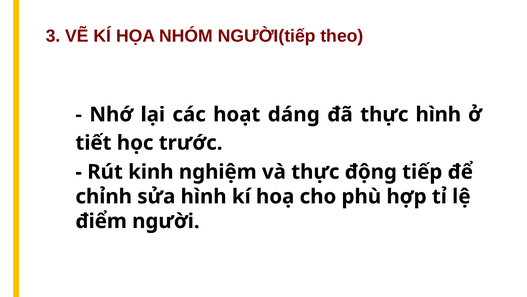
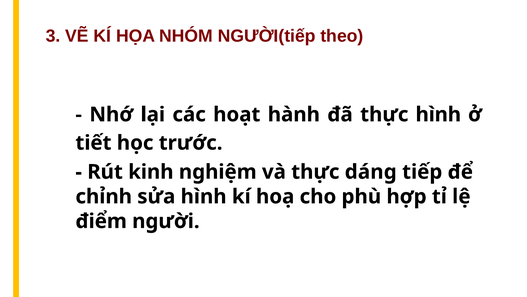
dáng: dáng -> hành
động: động -> dáng
